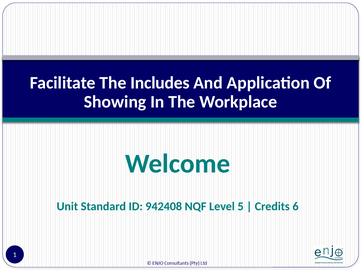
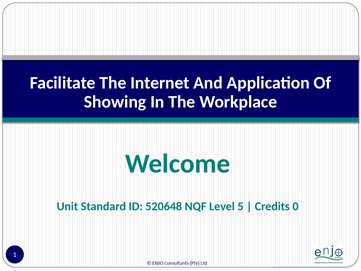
Includes: Includes -> Internet
942408: 942408 -> 520648
6: 6 -> 0
